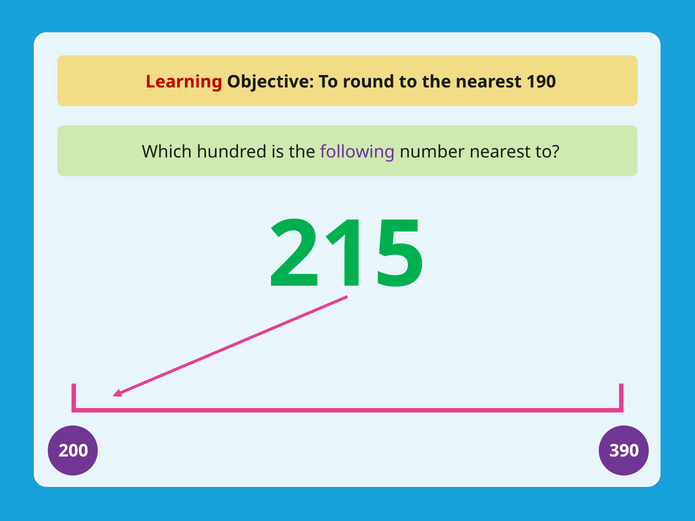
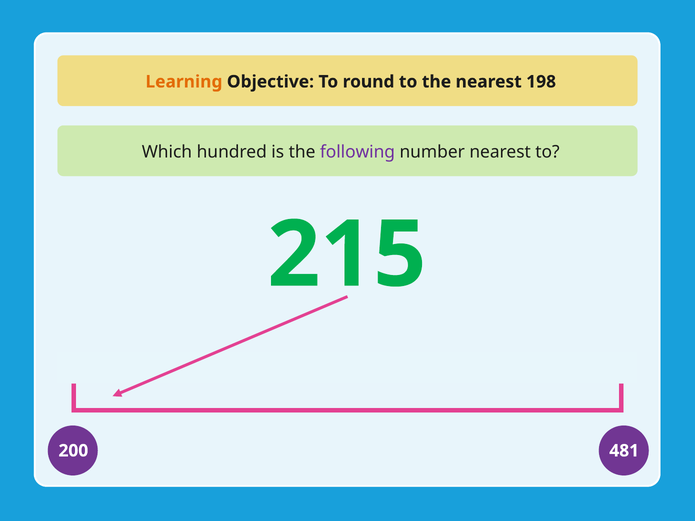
Learning colour: red -> orange
190: 190 -> 198
390: 390 -> 481
